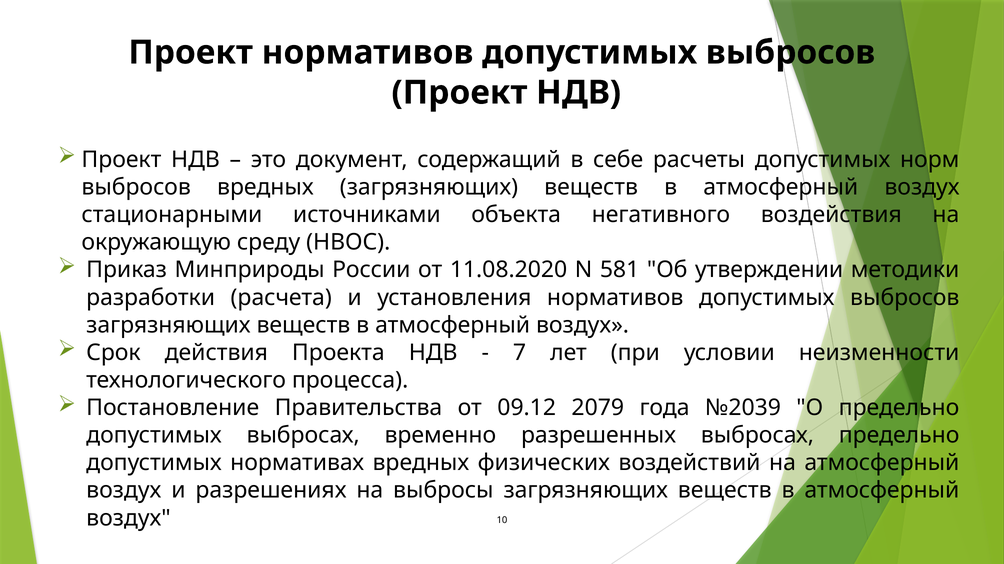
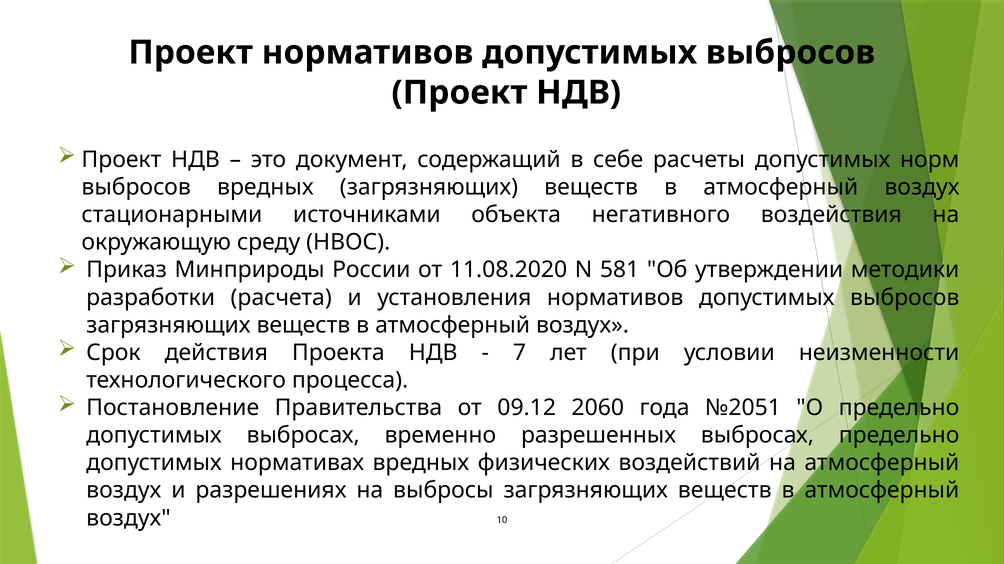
2079: 2079 -> 2060
№2039: №2039 -> №2051
